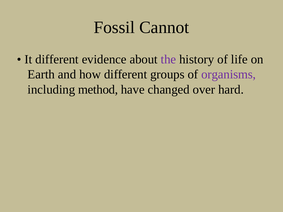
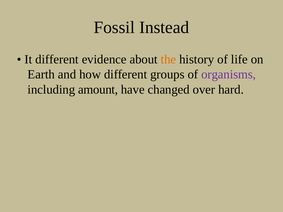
Cannot: Cannot -> Instead
the colour: purple -> orange
method: method -> amount
